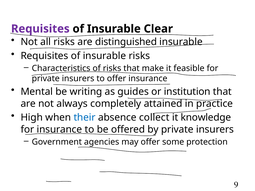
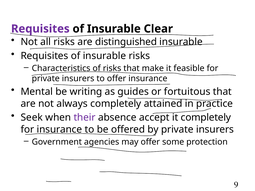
institution: institution -> fortuitous
High: High -> Seek
their colour: blue -> purple
collect: collect -> accept
it knowledge: knowledge -> completely
